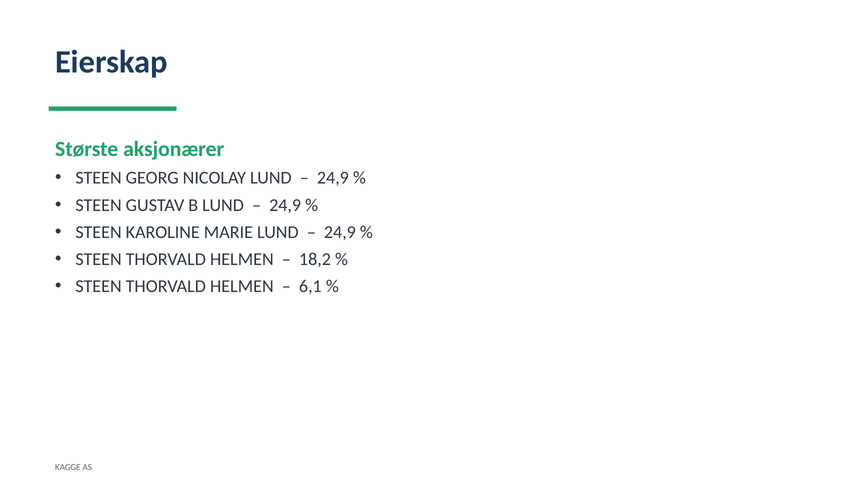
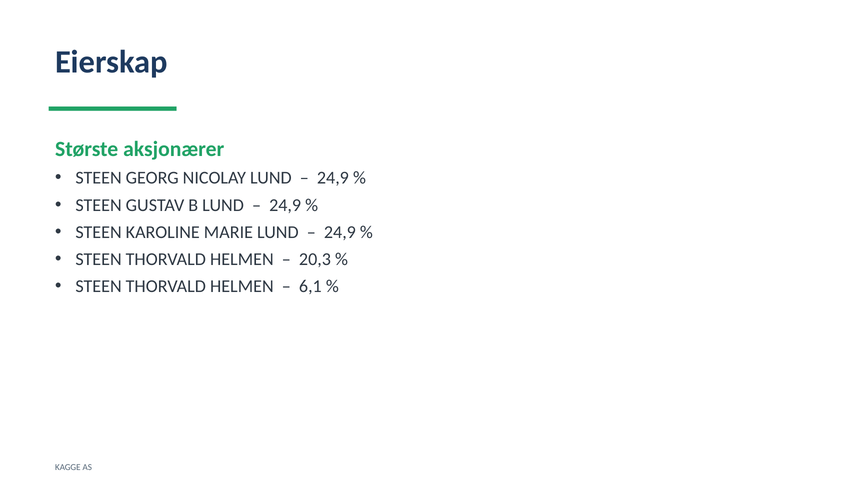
18,2: 18,2 -> 20,3
